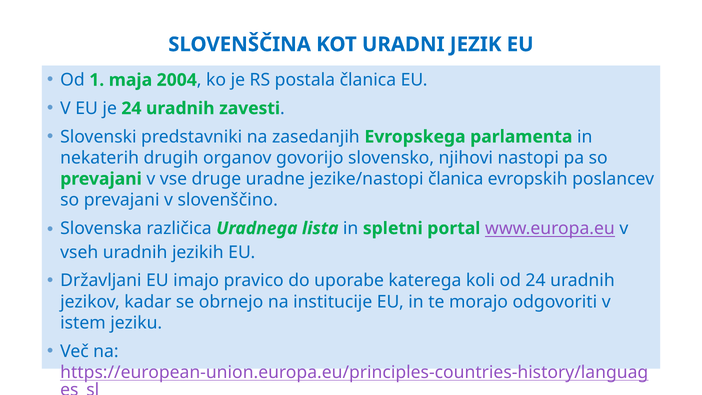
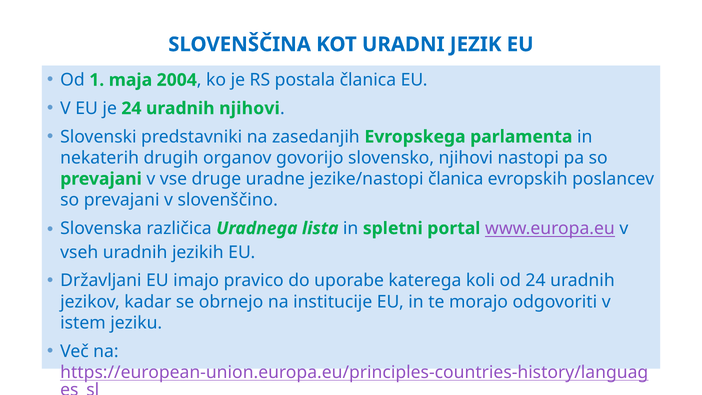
uradnih zavesti: zavesti -> njihovi
